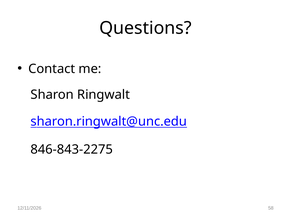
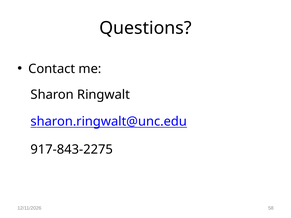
846-843-2275: 846-843-2275 -> 917-843-2275
